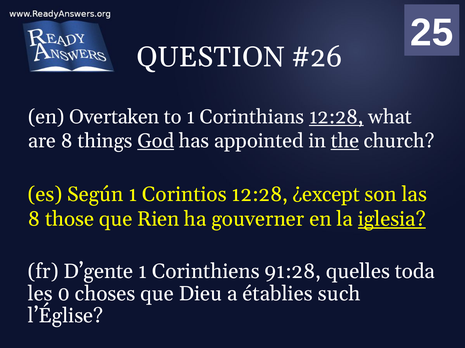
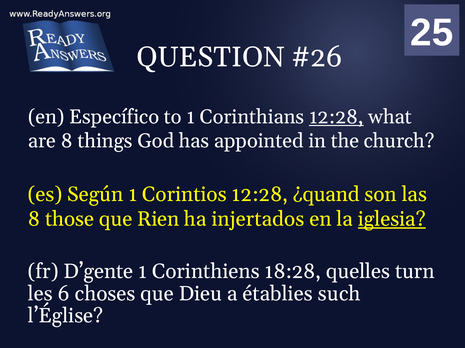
Overtaken: Overtaken -> Específico
God underline: present -> none
the underline: present -> none
¿except: ¿except -> ¿quand
gouverner: gouverner -> injertados
91:28: 91:28 -> 18:28
toda: toda -> turn
0: 0 -> 6
